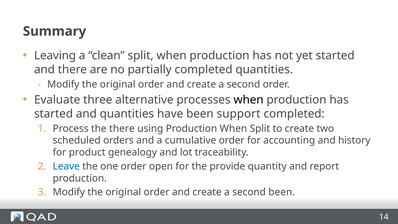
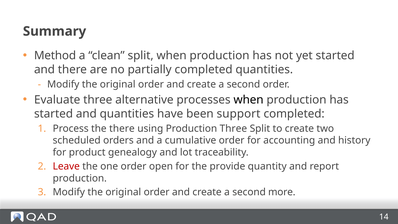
Leaving: Leaving -> Method
Production When: When -> Three
Leave colour: blue -> red
second been: been -> more
